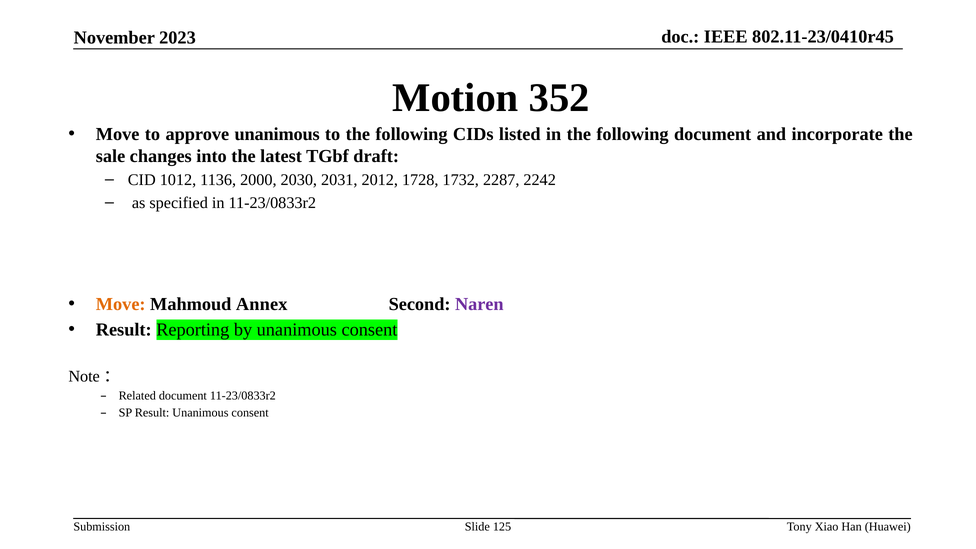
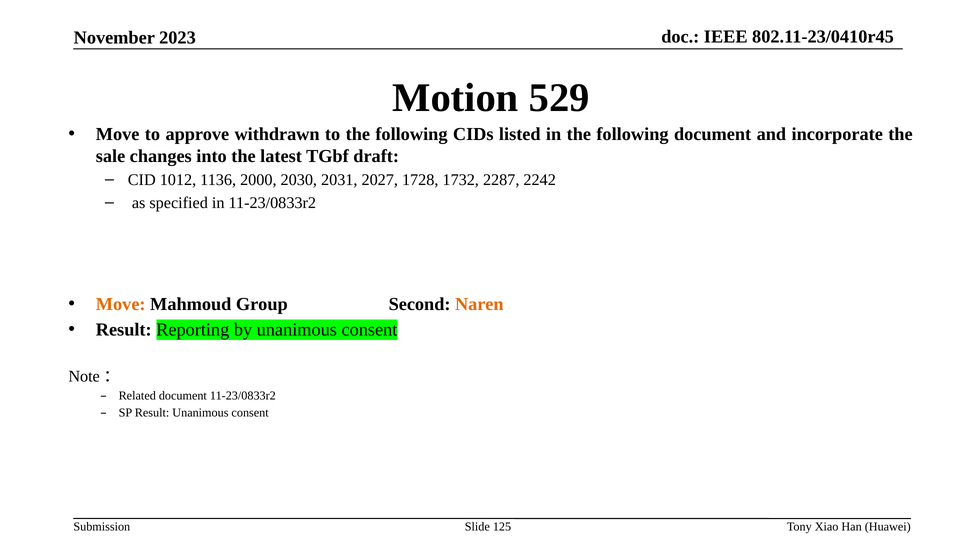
352: 352 -> 529
approve unanimous: unanimous -> withdrawn
2012: 2012 -> 2027
Annex: Annex -> Group
Naren colour: purple -> orange
